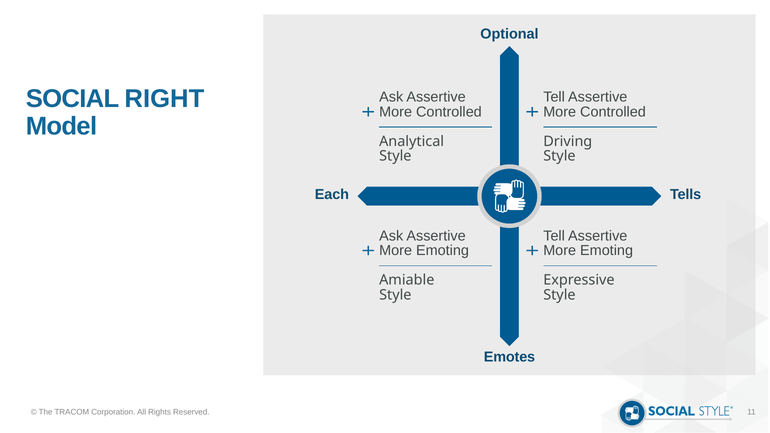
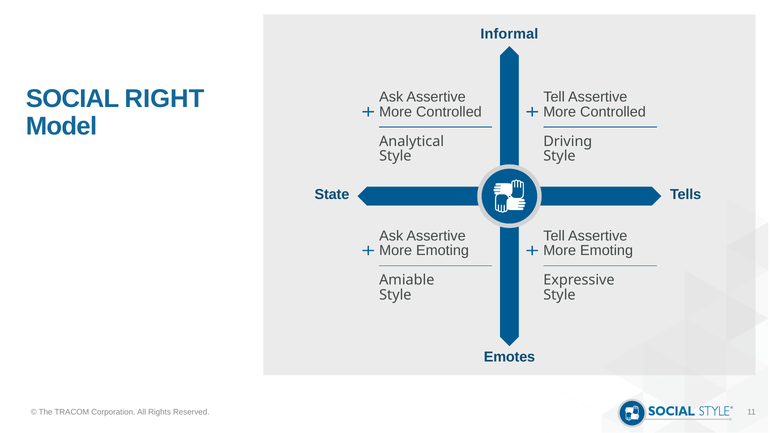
Optional: Optional -> Informal
Each: Each -> State
